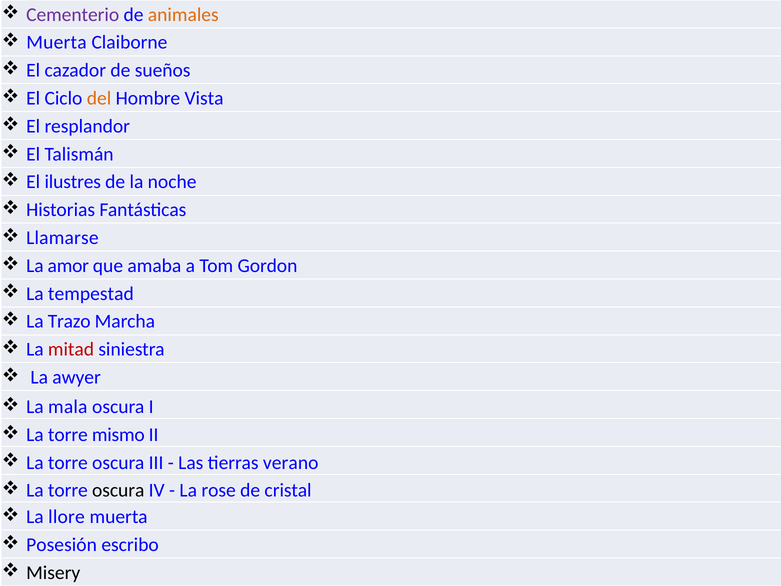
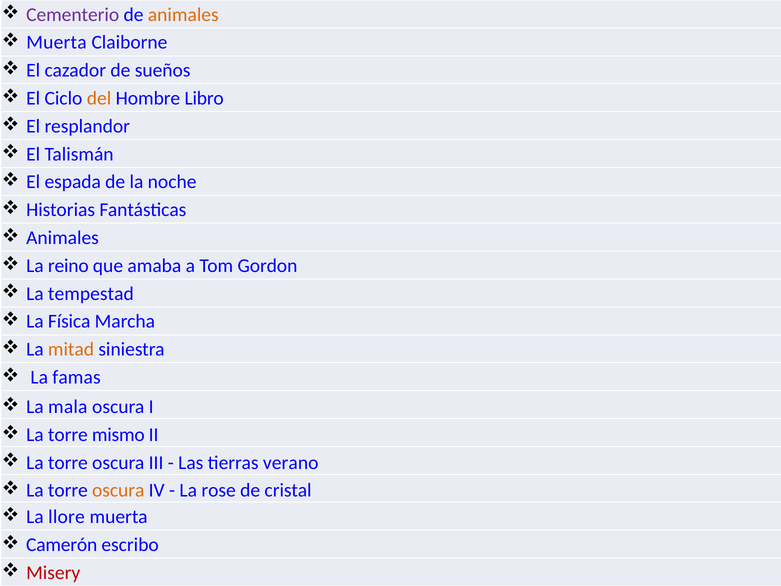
Vista: Vista -> Libro
ilustres: ilustres -> espada
Llamarse at (62, 238): Llamarse -> Animales
amor: amor -> reino
Trazo: Trazo -> Física
mitad colour: red -> orange
awyer: awyer -> famas
oscura at (118, 490) colour: black -> orange
Posesión: Posesión -> Camerón
Misery colour: black -> red
